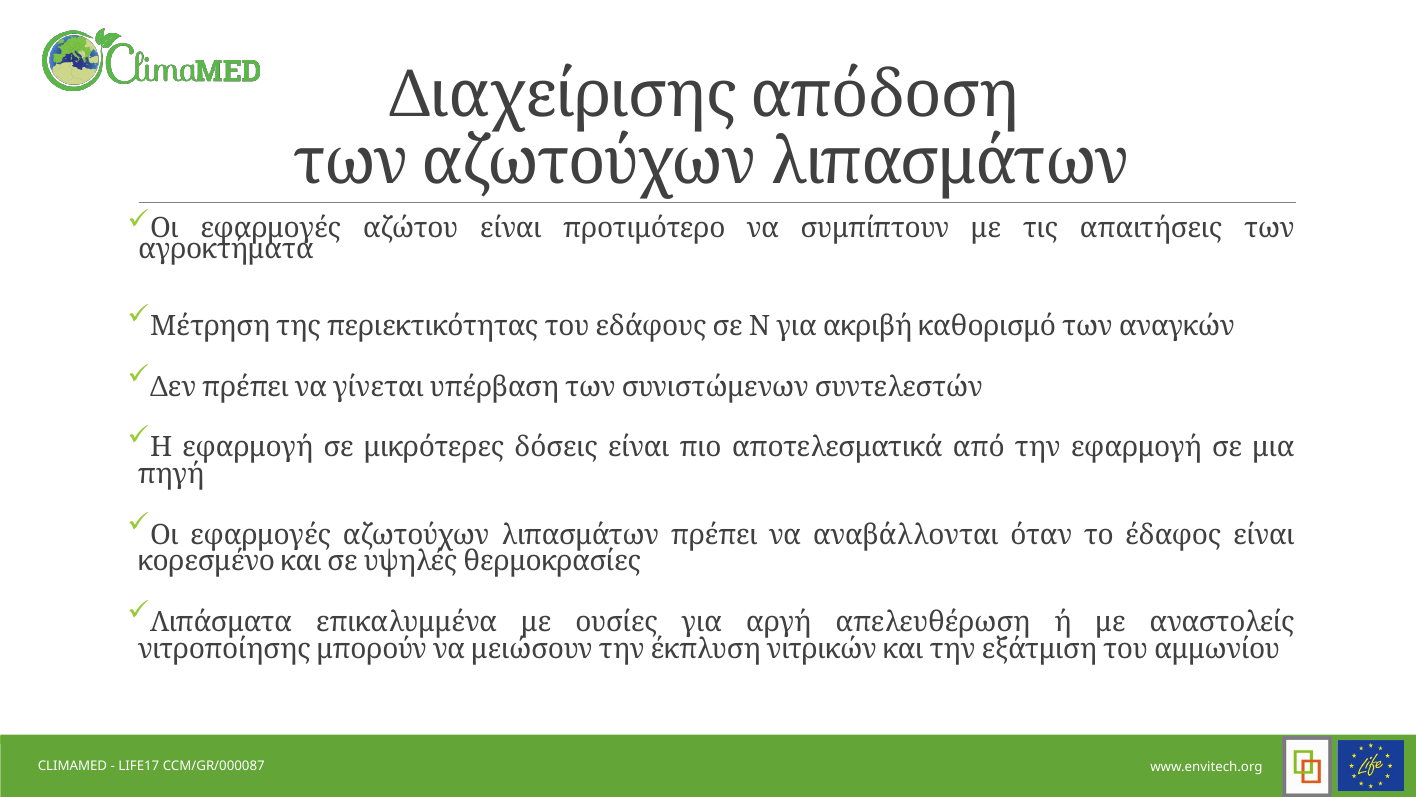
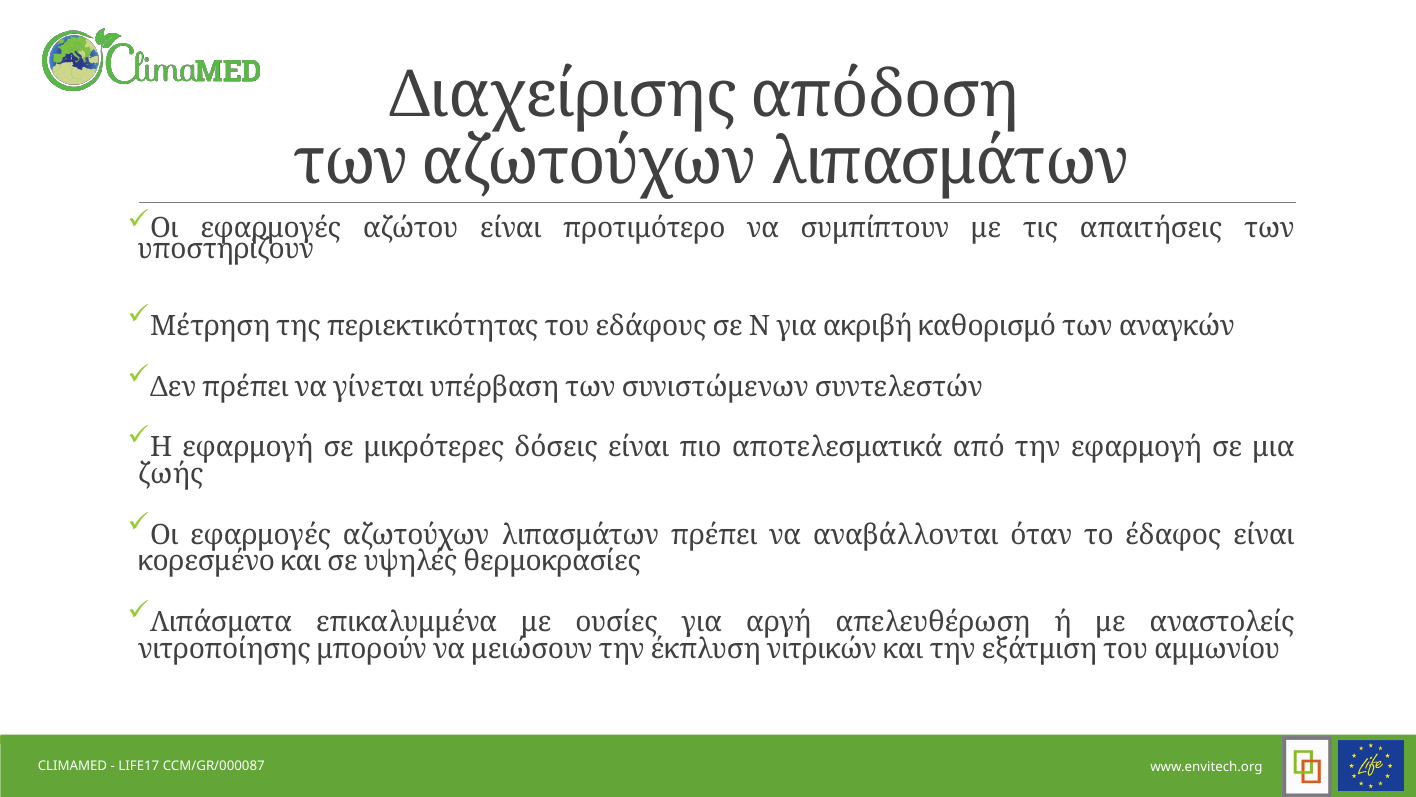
αγροκτήματα: αγροκτήματα -> υποστηρίζουν
πηγή: πηγή -> ζωής
